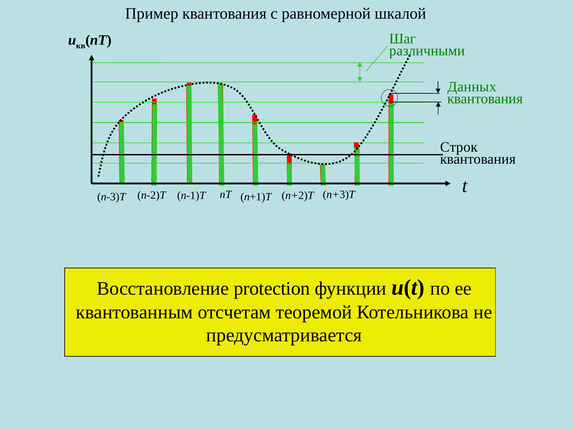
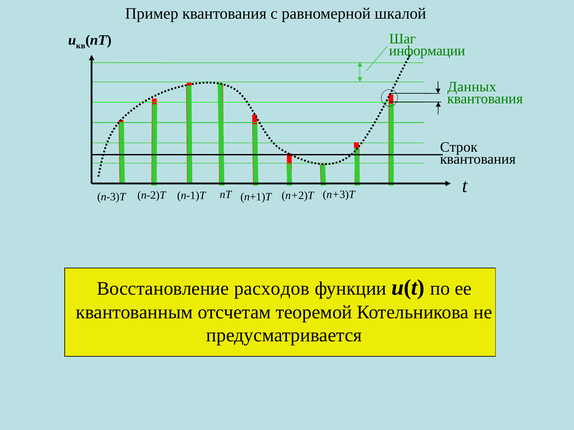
различными: различными -> информации
protection: protection -> расходов
